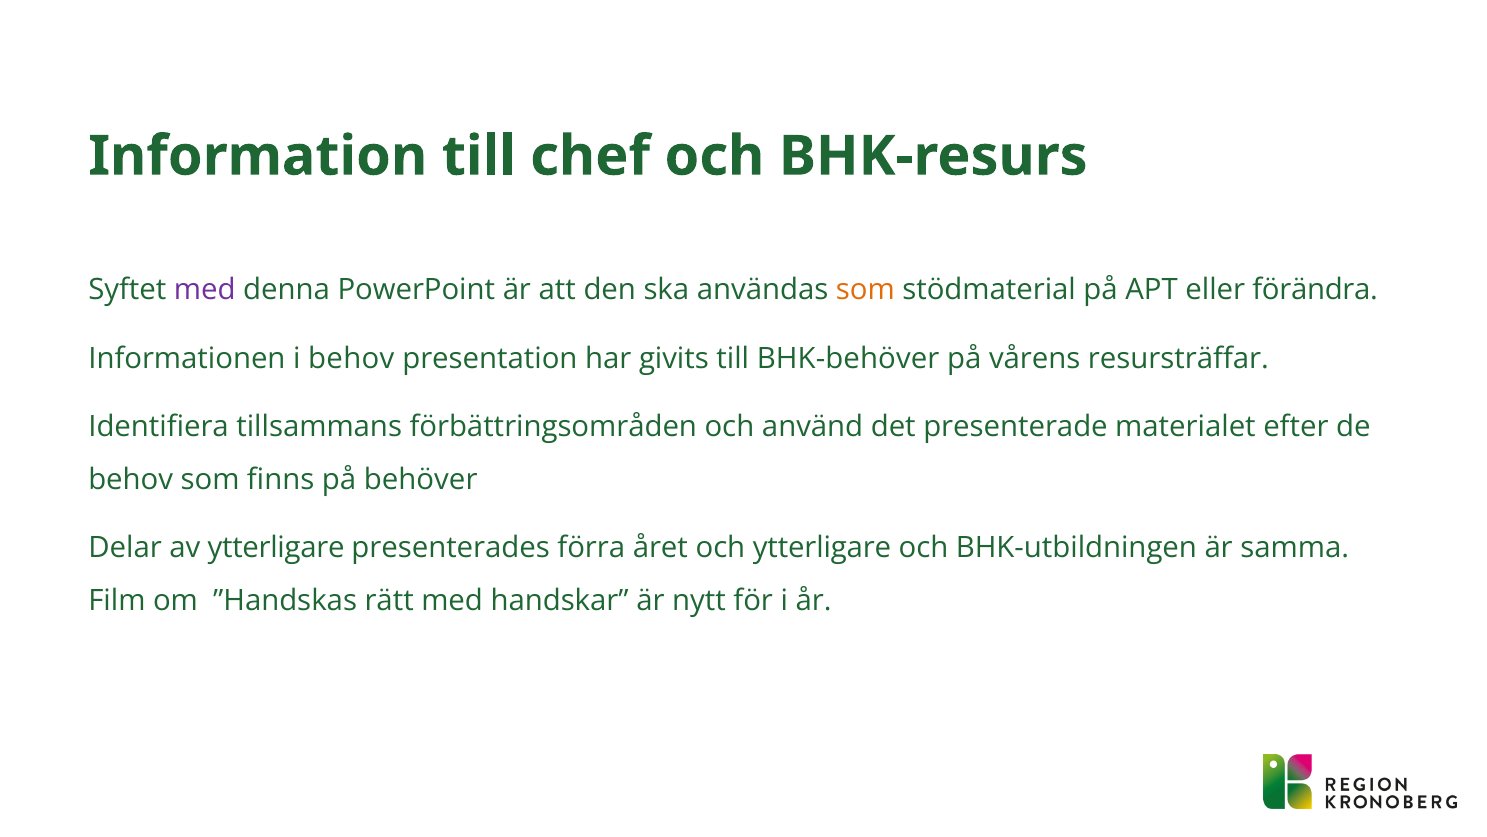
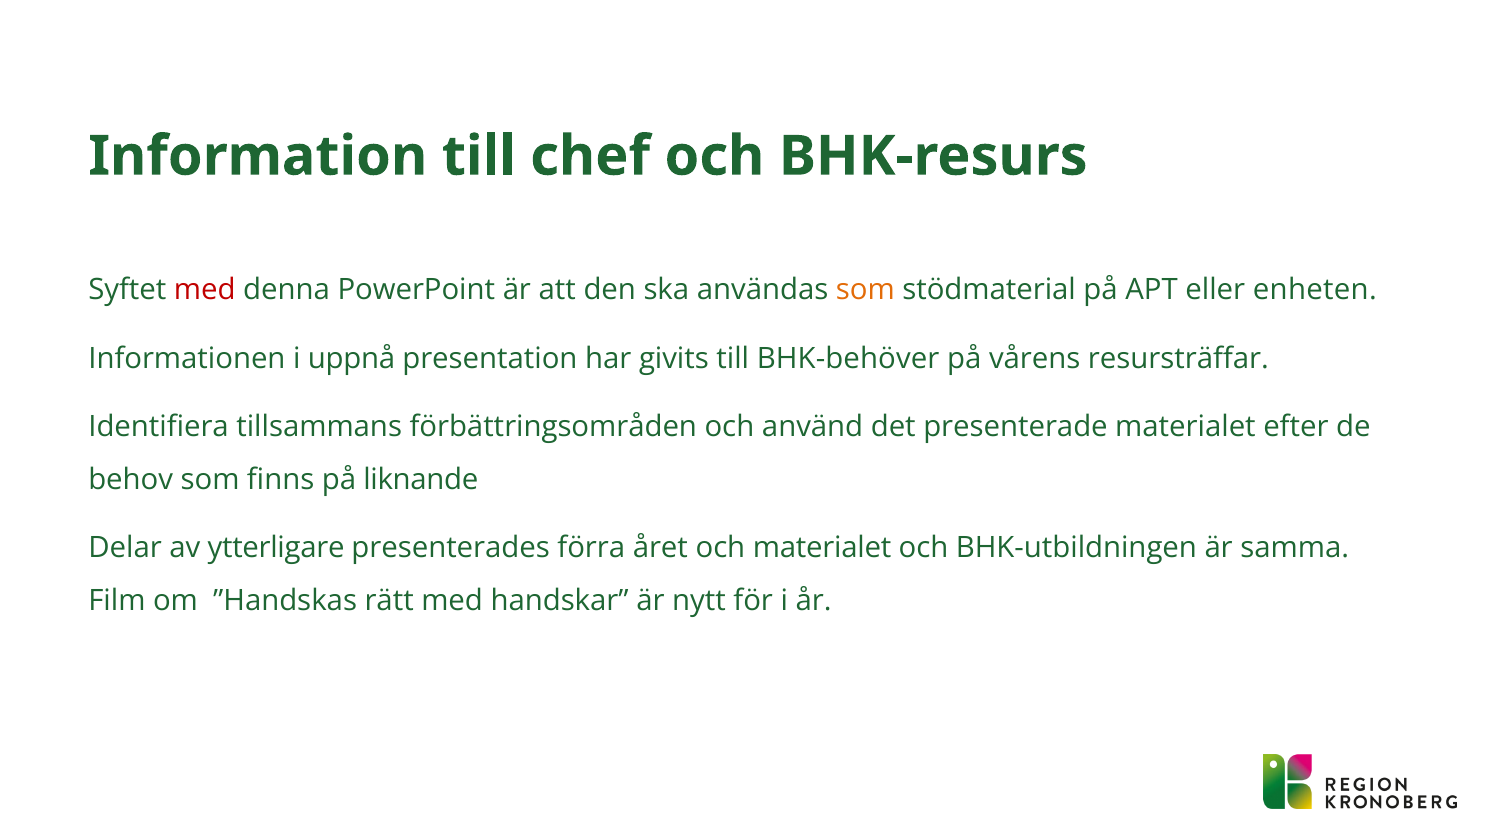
med at (205, 290) colour: purple -> red
förändra: förändra -> enheten
i behov: behov -> uppnå
behöver: behöver -> liknande
och ytterligare: ytterligare -> materialet
